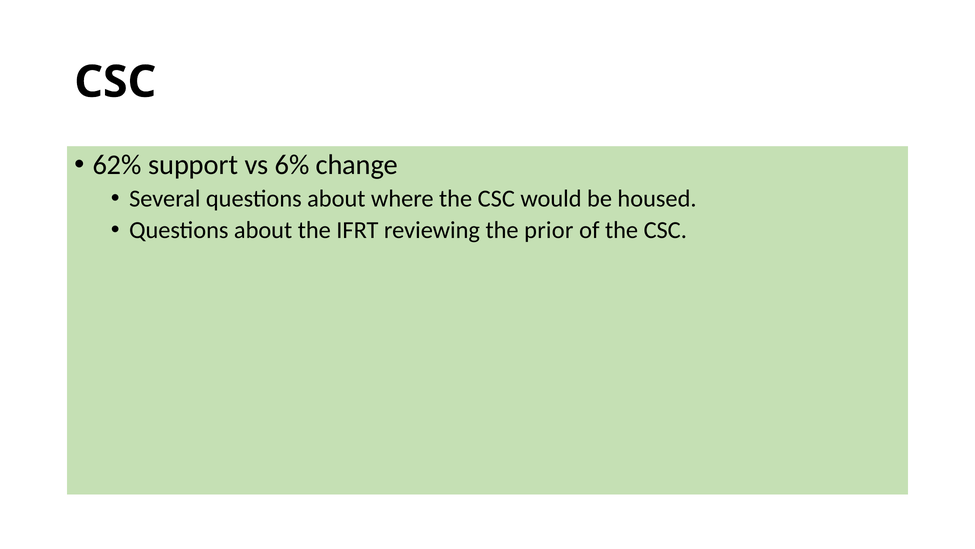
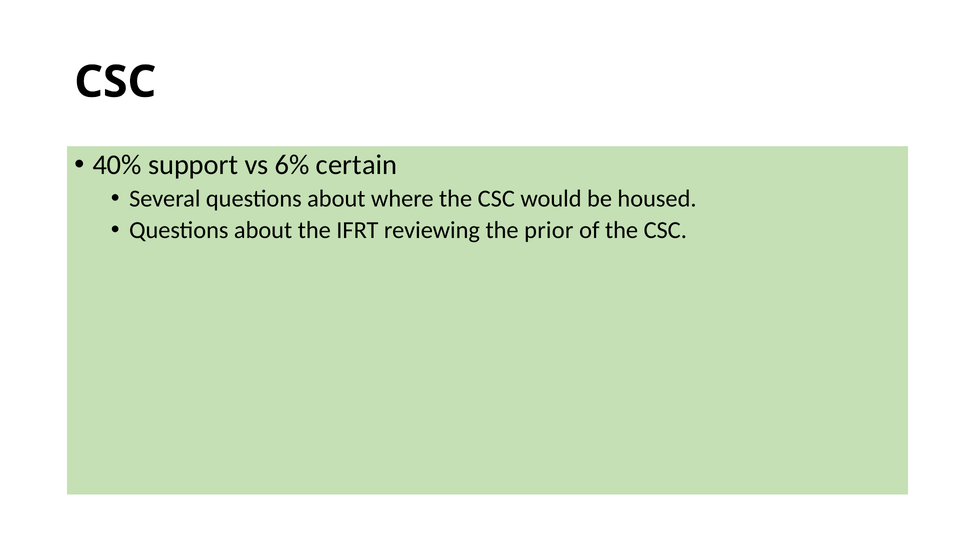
62%: 62% -> 40%
change: change -> certain
